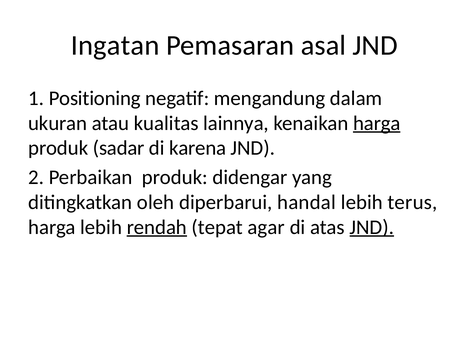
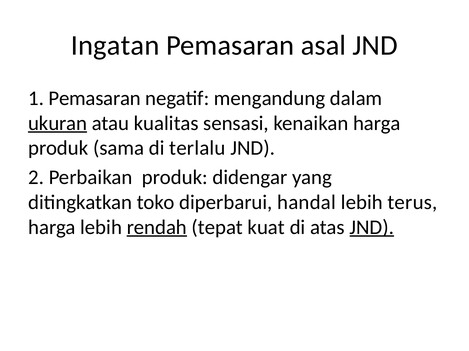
1 Positioning: Positioning -> Pemasaran
ukuran underline: none -> present
lainnya: lainnya -> sensasi
harga at (377, 123) underline: present -> none
sadar: sadar -> sama
karena: karena -> terlalu
oleh: oleh -> toko
agar: agar -> kuat
